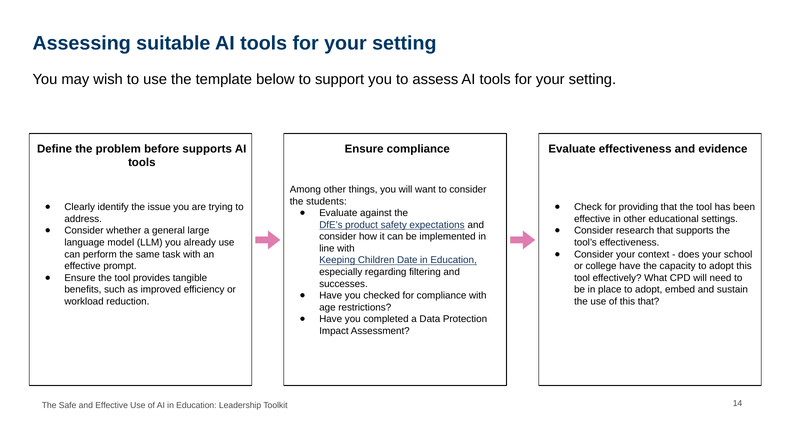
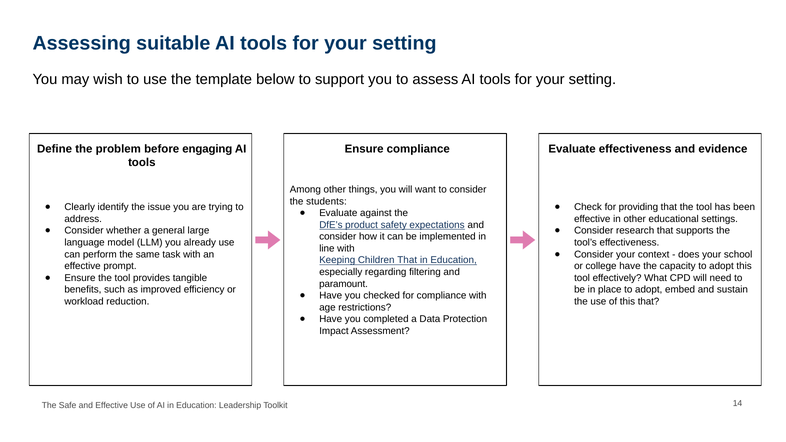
before supports: supports -> engaging
Children Date: Date -> That
successes: successes -> paramount
